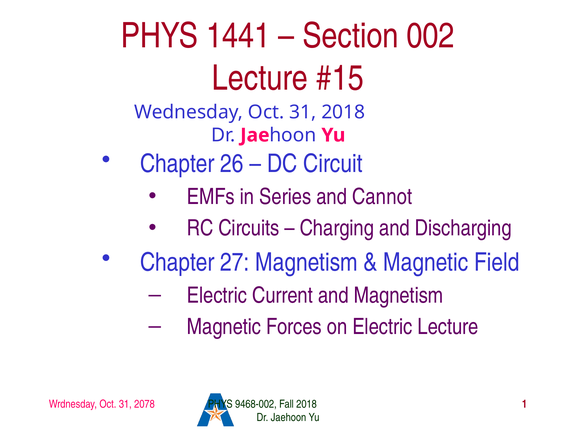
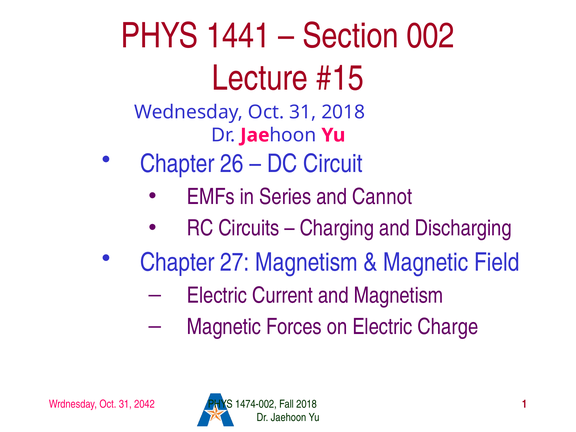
Electric Lecture: Lecture -> Charge
2078: 2078 -> 2042
9468-002: 9468-002 -> 1474-002
